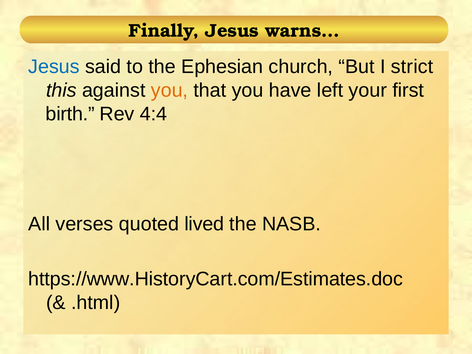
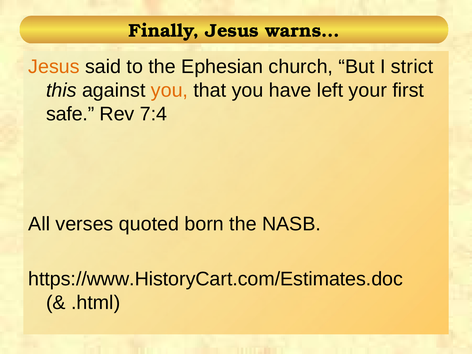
Jesus at (54, 67) colour: blue -> orange
birth: birth -> safe
4:4: 4:4 -> 7:4
lived: lived -> born
